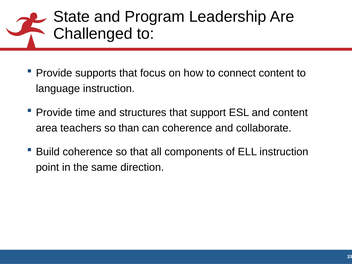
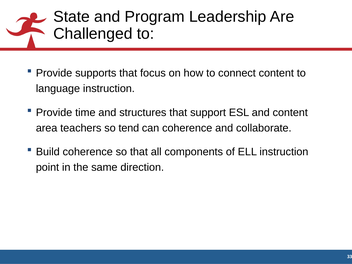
than: than -> tend
